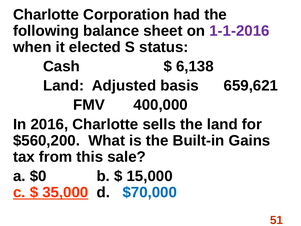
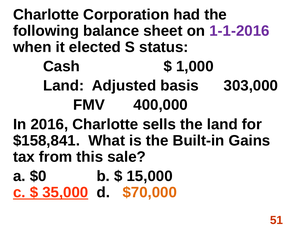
6,138: 6,138 -> 1,000
659,621: 659,621 -> 303,000
$560,200: $560,200 -> $158,841
$70,000 colour: blue -> orange
